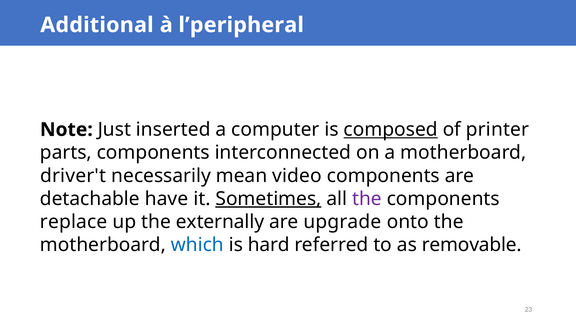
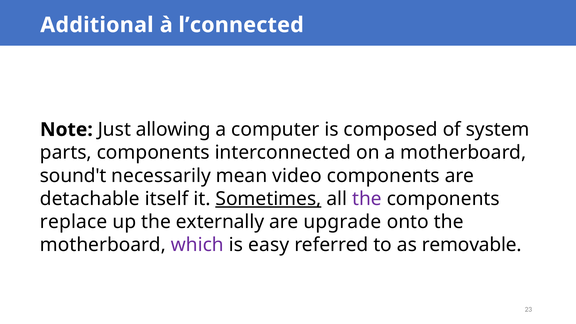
l’peripheral: l’peripheral -> l’connected
inserted: inserted -> allowing
composed underline: present -> none
printer: printer -> system
driver't: driver't -> sound't
have: have -> itself
which colour: blue -> purple
hard: hard -> easy
